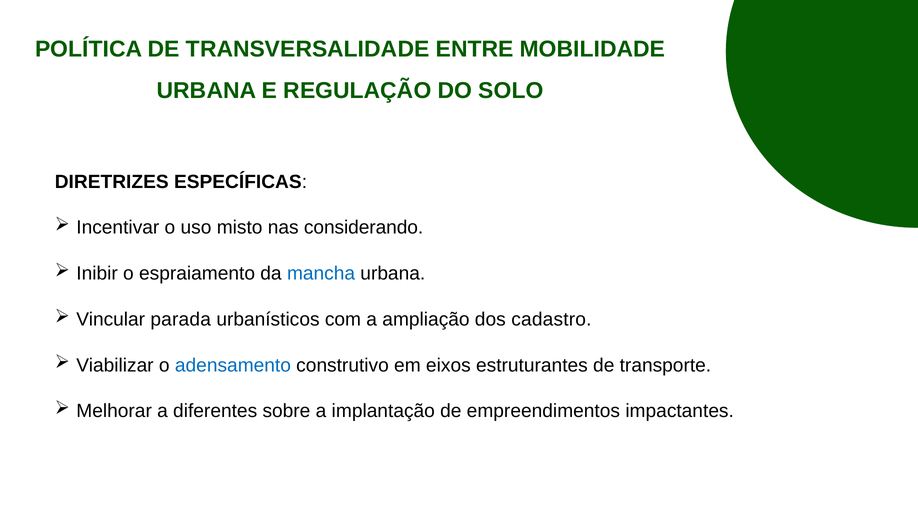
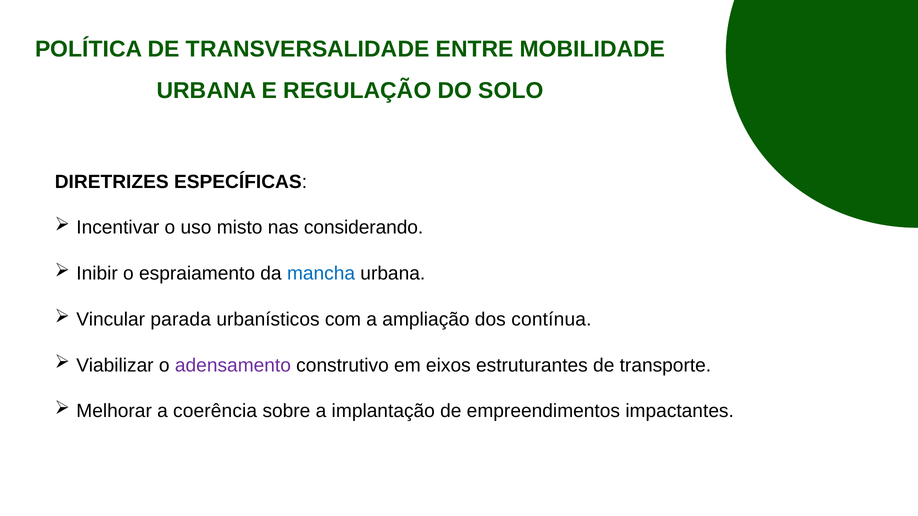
cadastro: cadastro -> contínua
adensamento colour: blue -> purple
diferentes: diferentes -> coerência
